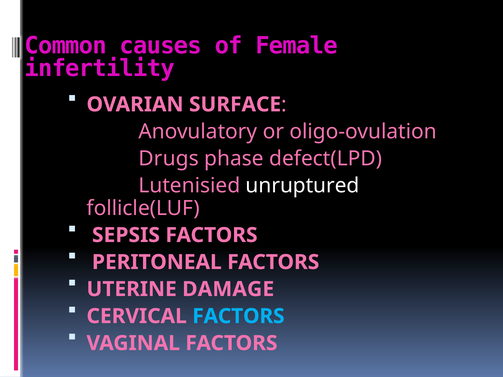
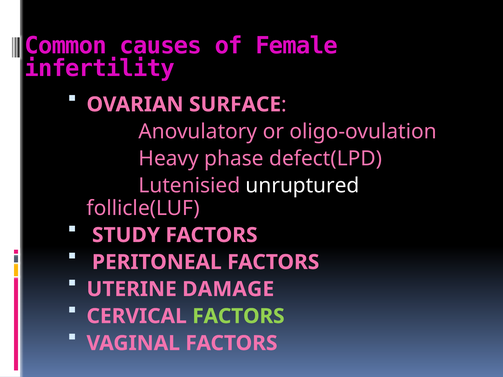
Drugs: Drugs -> Heavy
SEPSIS: SEPSIS -> STUDY
FACTORS at (238, 316) colour: light blue -> light green
